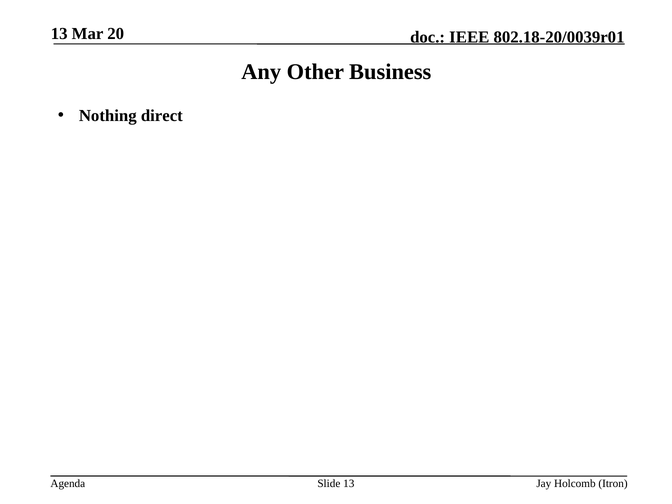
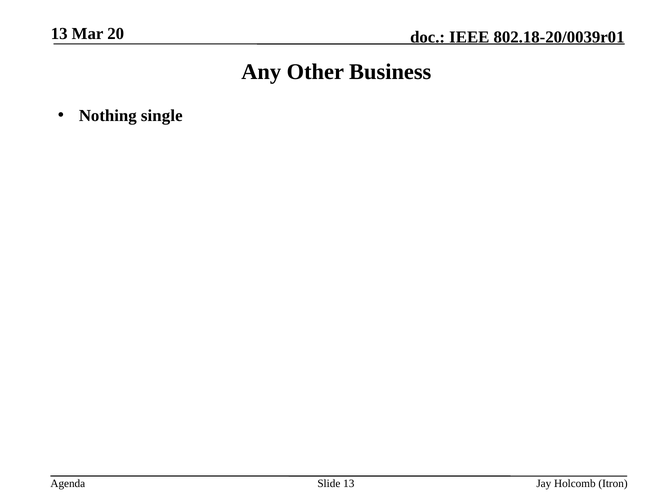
direct: direct -> single
